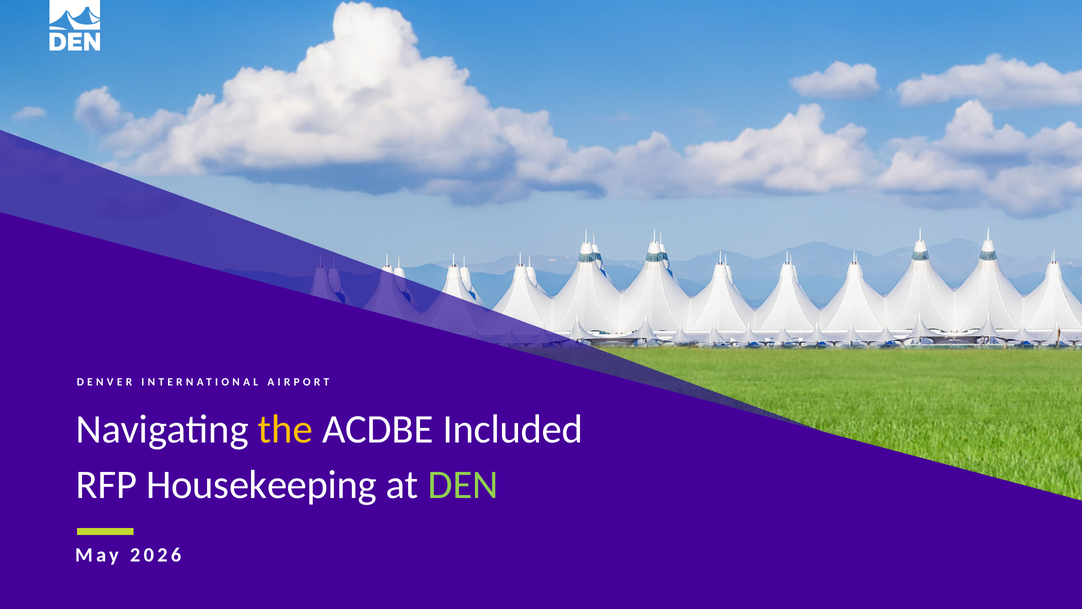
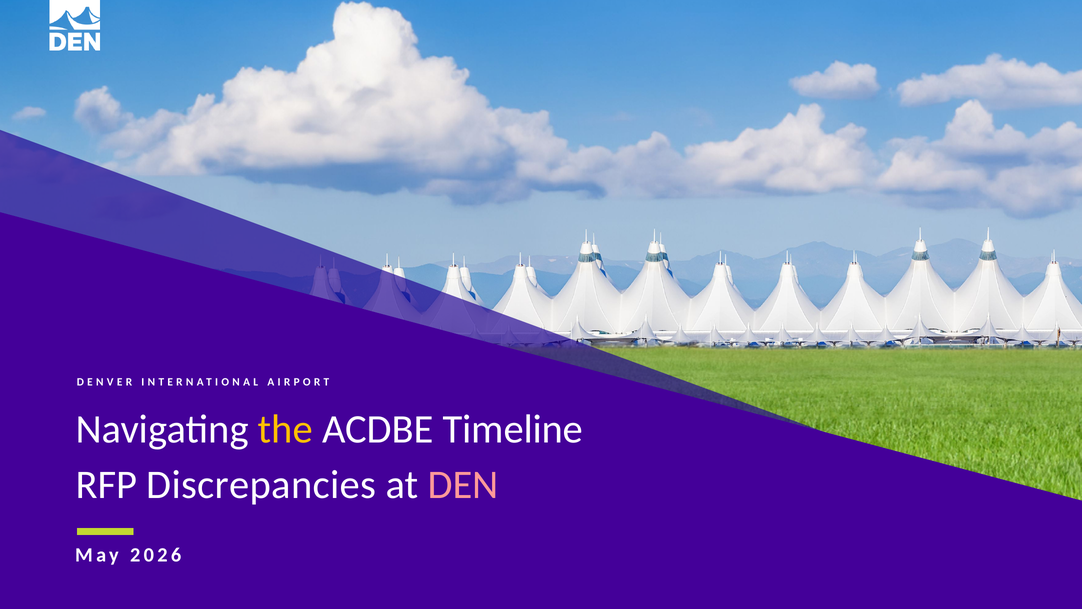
Included: Included -> Timeline
Housekeeping: Housekeeping -> Discrepancies
DEN colour: light green -> pink
